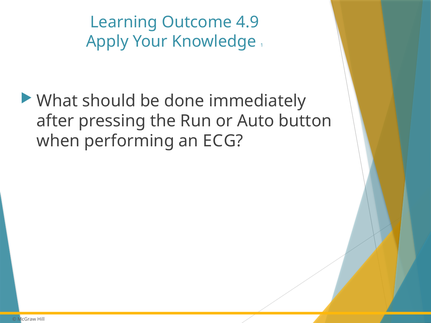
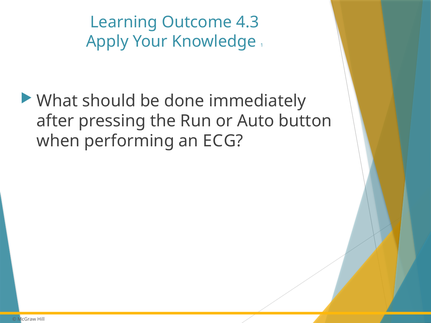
4.9: 4.9 -> 4.3
